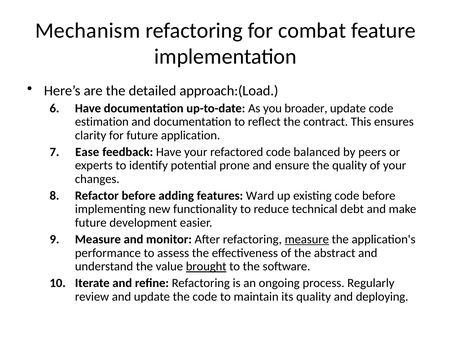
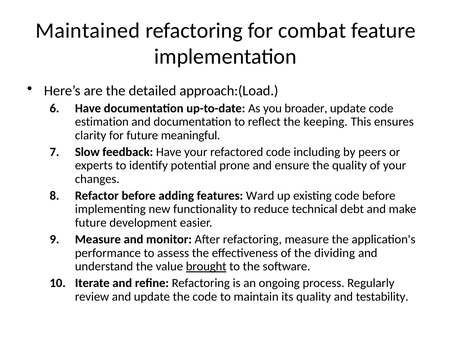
Mechanism: Mechanism -> Maintained
contract: contract -> keeping
application: application -> meaningful
Ease: Ease -> Slow
balanced: balanced -> including
measure at (307, 240) underline: present -> none
abstract: abstract -> dividing
deploying: deploying -> testability
